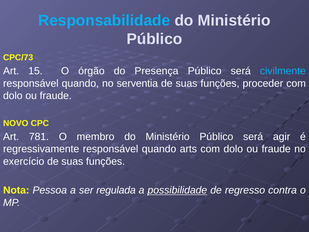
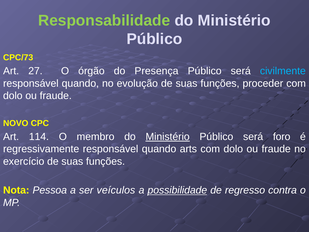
Responsabilidade colour: light blue -> light green
15: 15 -> 27
serventia: serventia -> evolução
781: 781 -> 114
Ministério at (168, 137) underline: none -> present
agir: agir -> foro
regulada: regulada -> veículos
